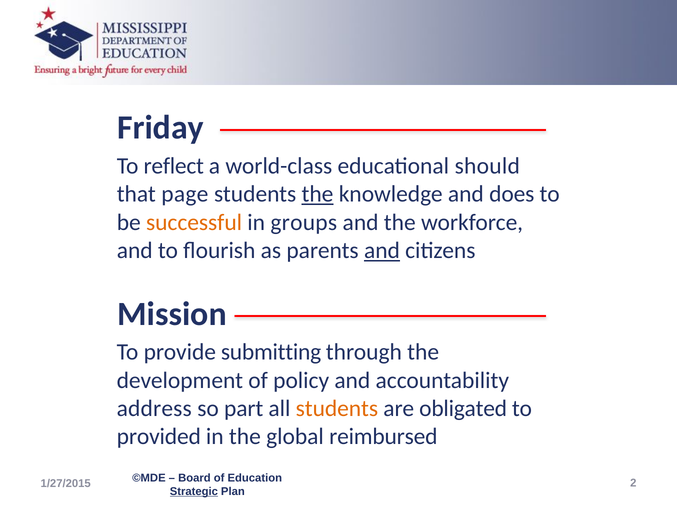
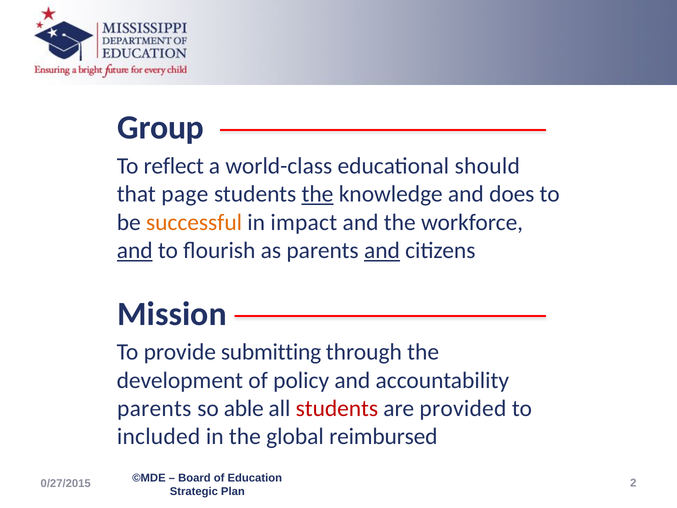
Friday: Friday -> Group
groups: groups -> impact
and at (135, 250) underline: none -> present
address at (154, 408): address -> parents
part: part -> able
students at (337, 408) colour: orange -> red
obligated: obligated -> provided
provided: provided -> included
1/27/2015: 1/27/2015 -> 0/27/2015
Strategic underline: present -> none
